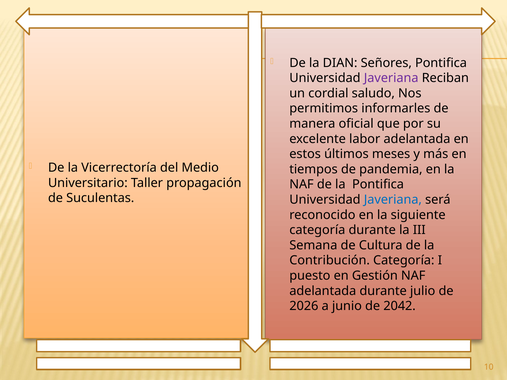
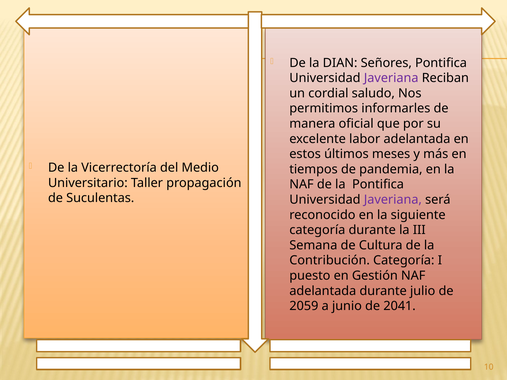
Javeriana at (393, 200) colour: blue -> purple
2026: 2026 -> 2059
2042: 2042 -> 2041
